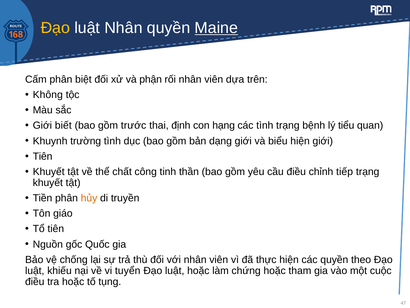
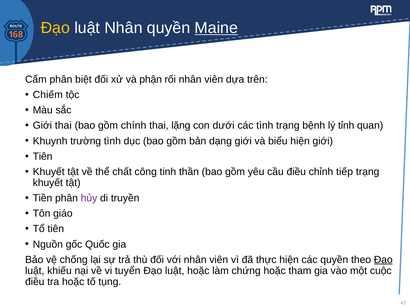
Không: Không -> Chiếm
Giới biết: biết -> thai
trước: trước -> chính
định: định -> lặng
hạng: hạng -> dưới
tiểu: tiểu -> tỉnh
hủy colour: orange -> purple
Đạo at (383, 259) underline: none -> present
